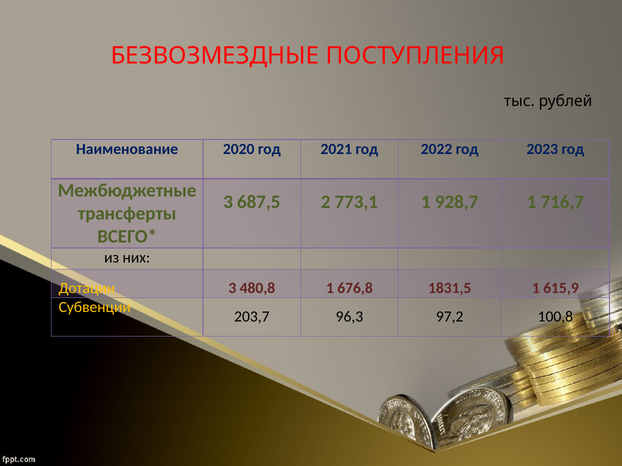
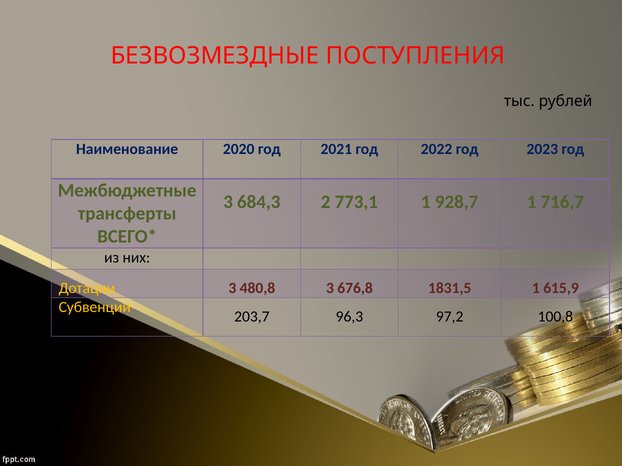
687,5: 687,5 -> 684,3
480,8 1: 1 -> 3
